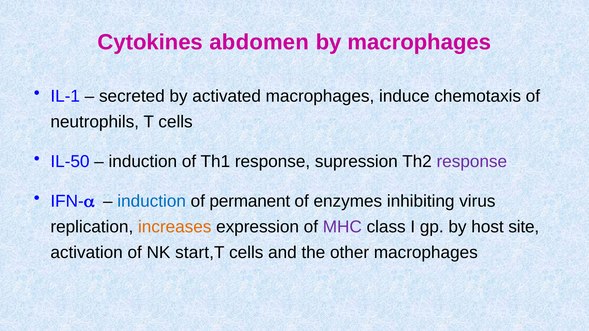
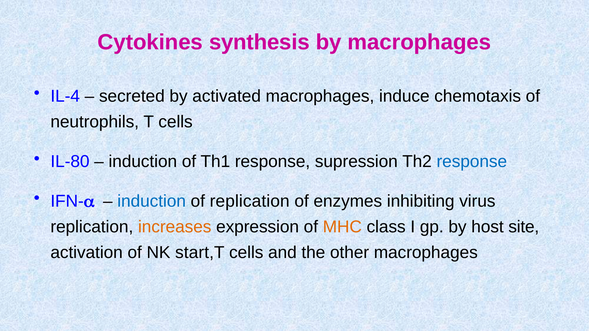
abdomen: abdomen -> synthesis
IL-1: IL-1 -> IL-4
IL-50: IL-50 -> IL-80
response at (472, 162) colour: purple -> blue
of permanent: permanent -> replication
MHC colour: purple -> orange
